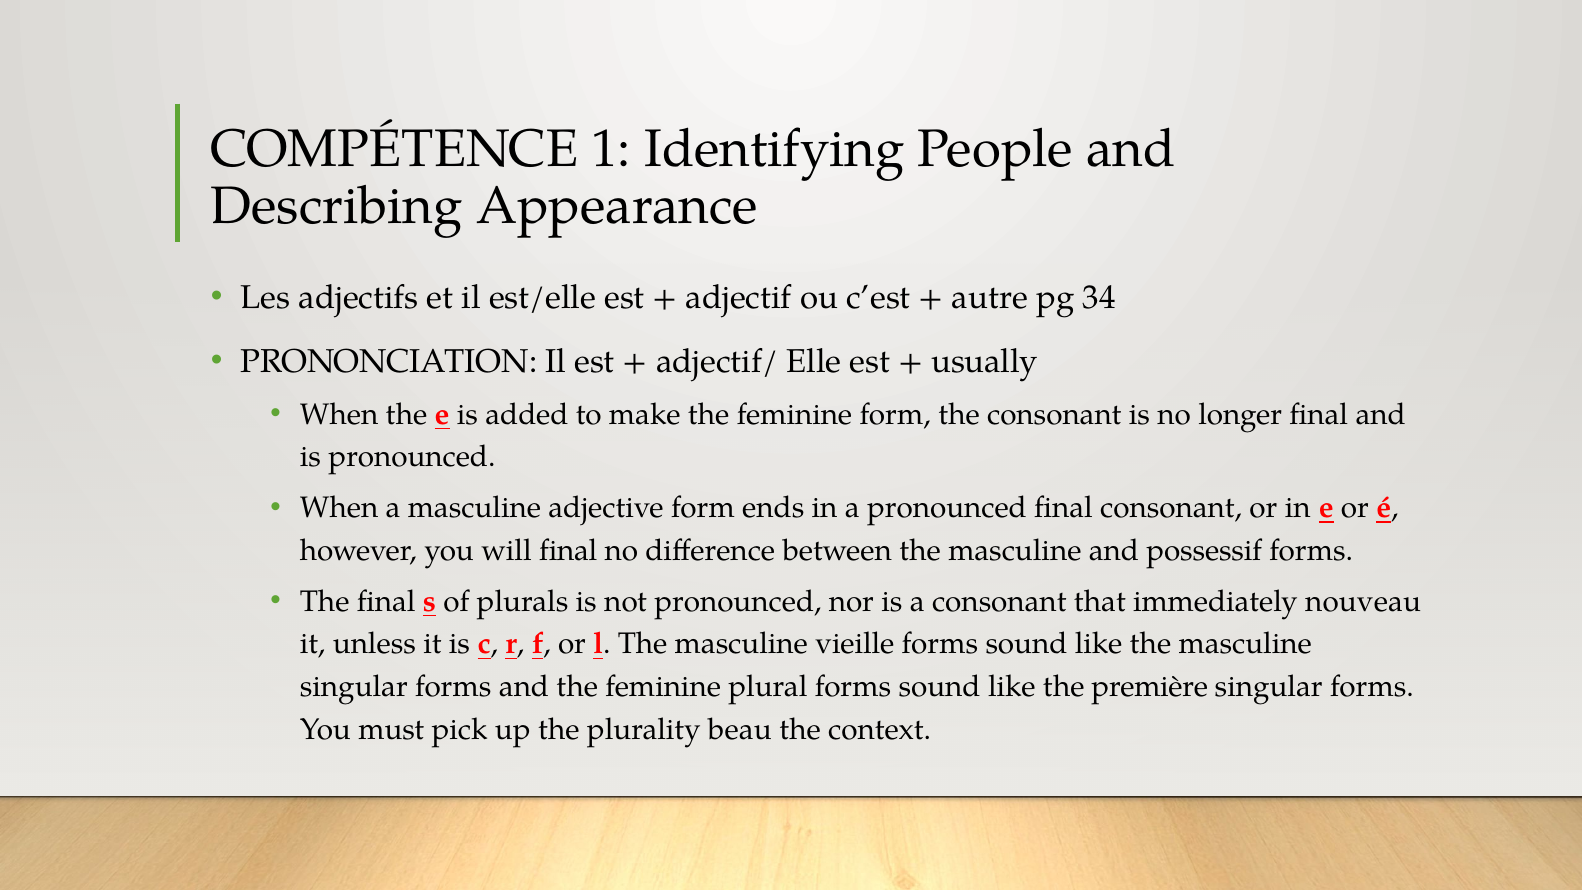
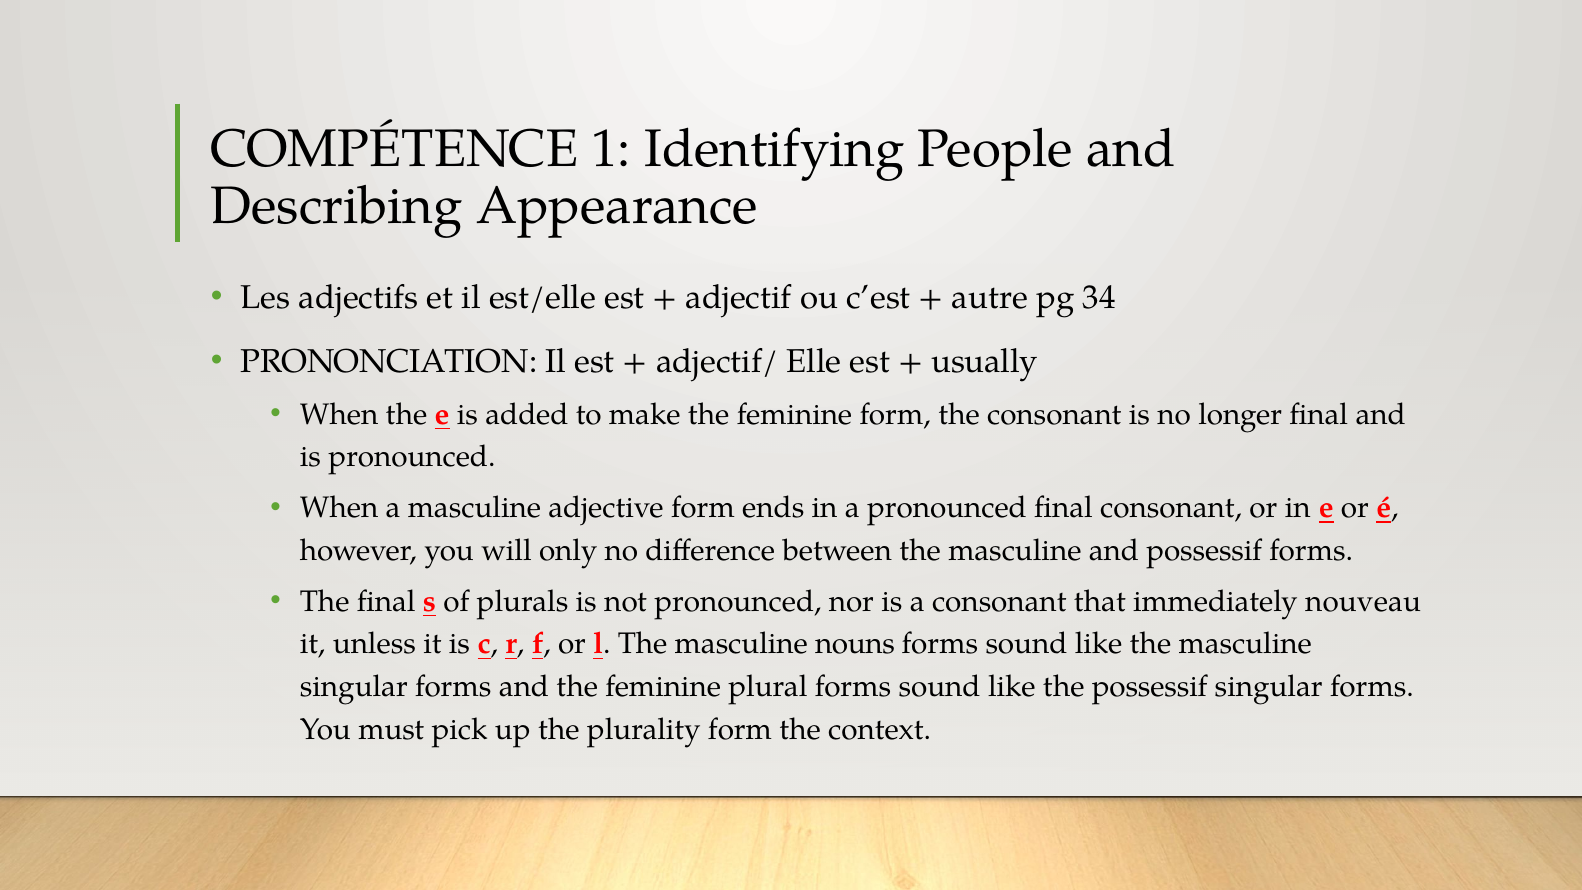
will final: final -> only
vieille: vieille -> nouns
the première: première -> possessif
plurality beau: beau -> form
